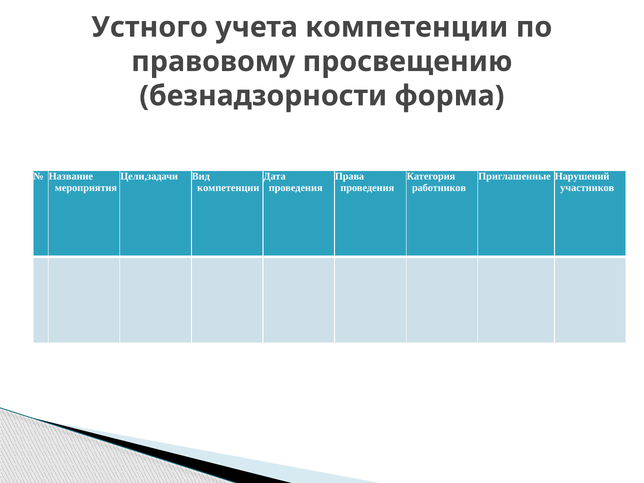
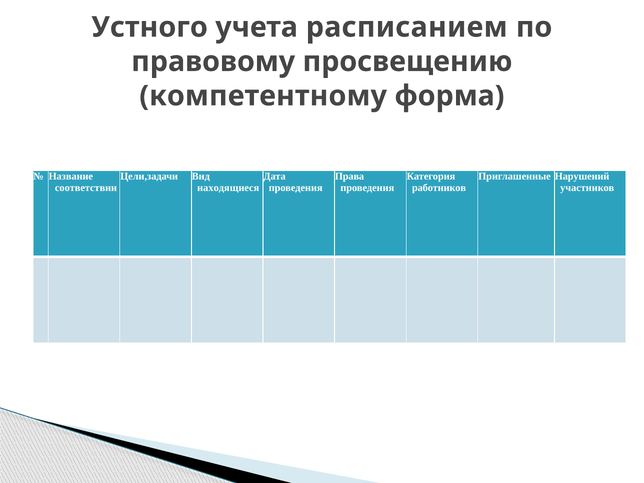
учета компетенции: компетенции -> расписанием
безнадзорности: безнадзорности -> компетентному
мероприятия: мероприятия -> соответствии
компетенции at (228, 188): компетенции -> находящиеся
